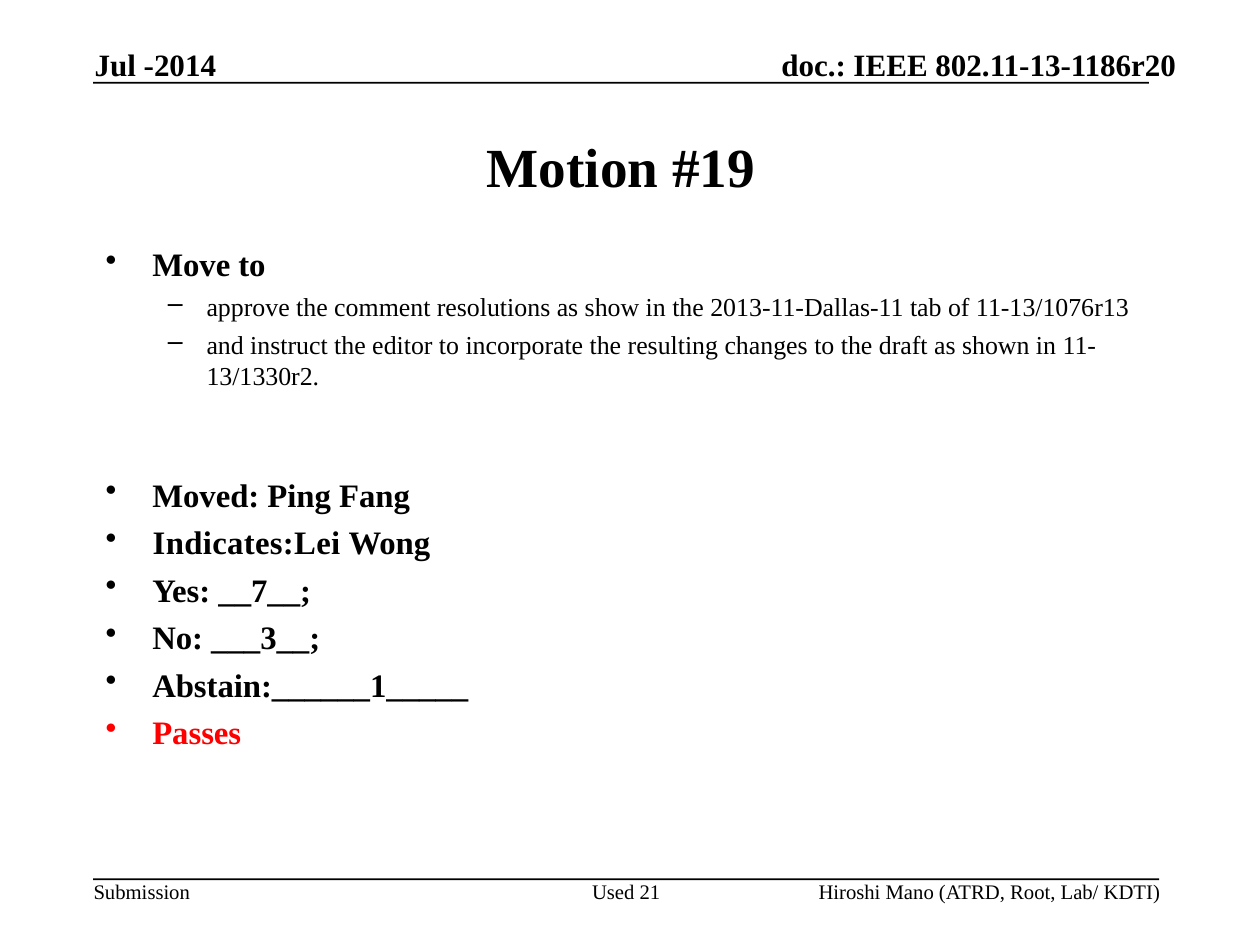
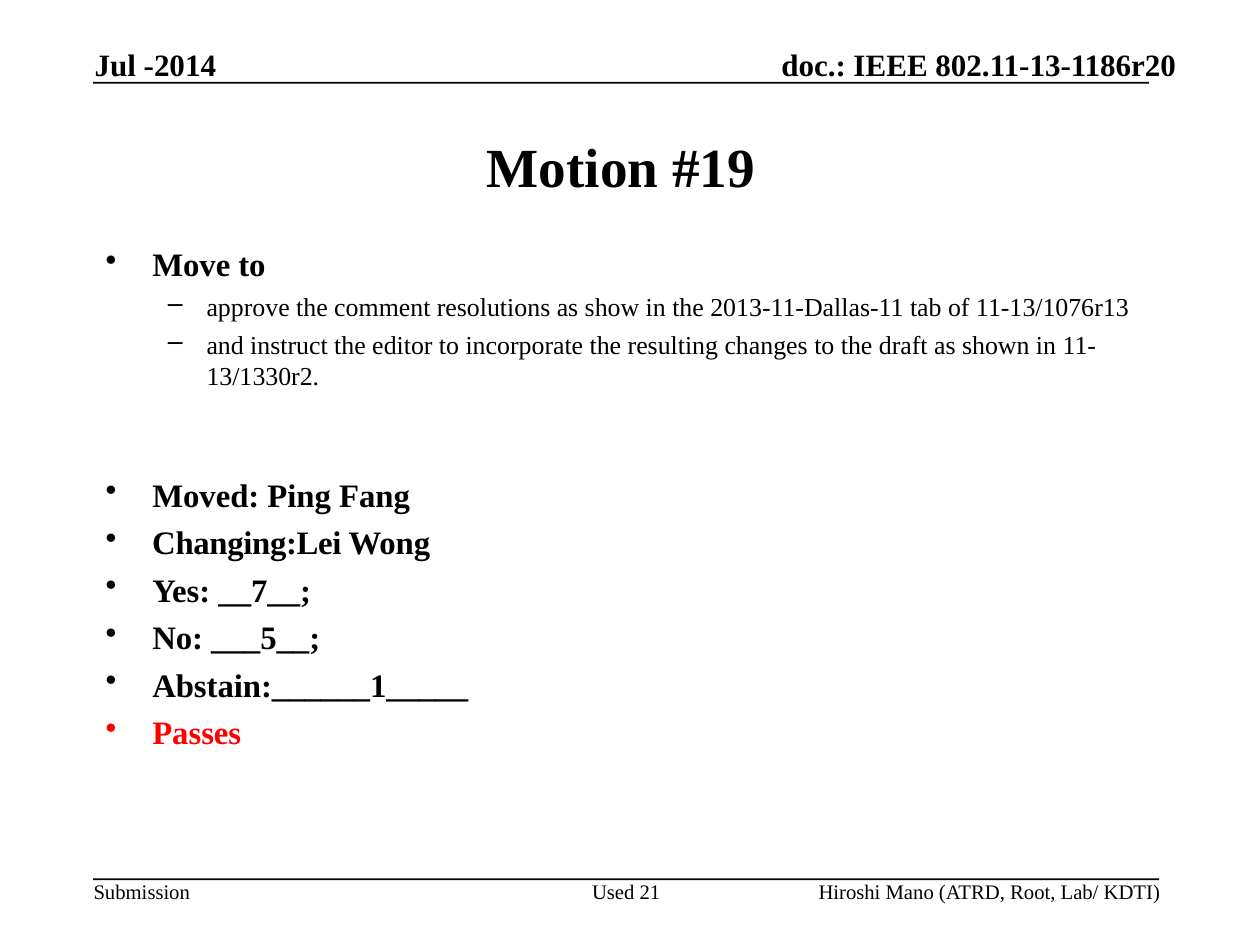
Indicates:Lei: Indicates:Lei -> Changing:Lei
___3__: ___3__ -> ___5__
